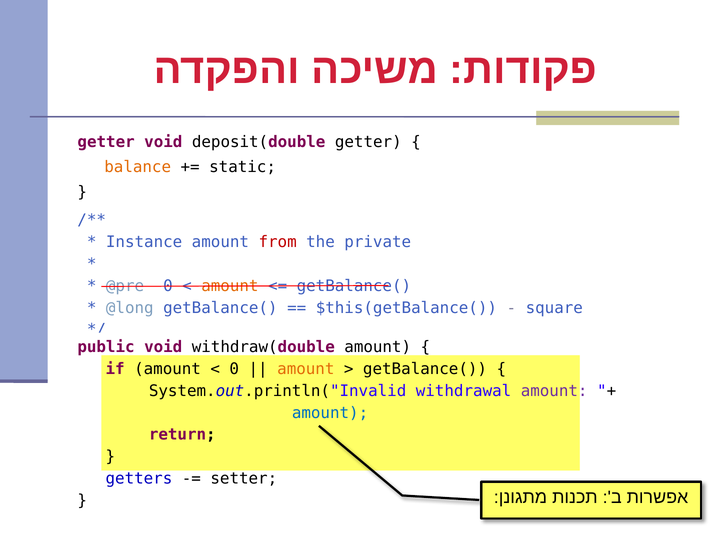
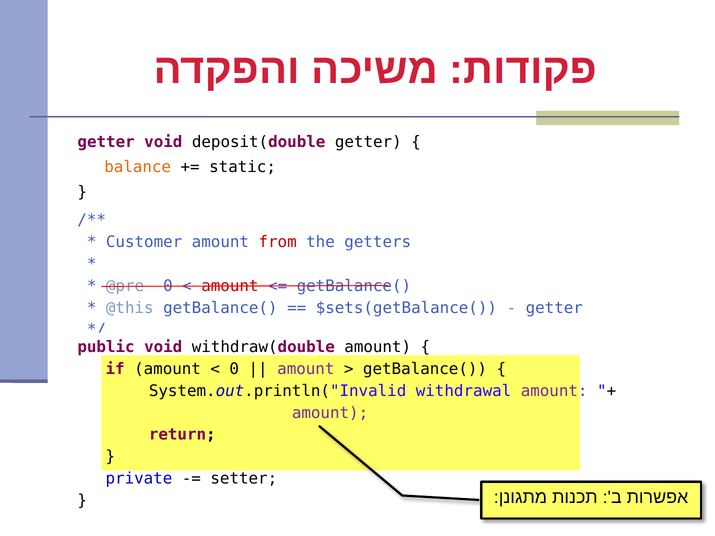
Instance: Instance -> Customer
private: private -> getters
amount at (230, 286) colour: orange -> red
@long: @long -> @this
$this(getBalance(: $this(getBalance( -> $sets(getBalance(
square at (554, 308): square -> getter
amount at (306, 369) colour: orange -> purple
amount at (330, 413) colour: blue -> purple
getters: getters -> private
